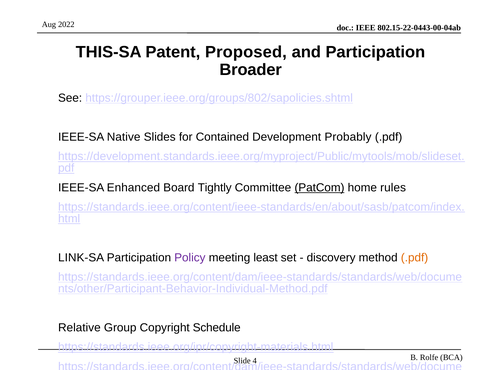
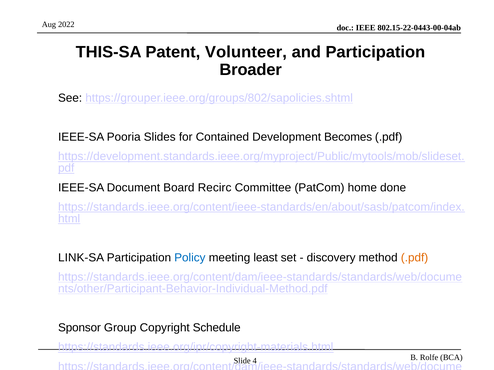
Proposed: Proposed -> Volunteer
Native: Native -> Pooria
Probably: Probably -> Becomes
Enhanced: Enhanced -> Document
Tightly: Tightly -> Recirc
PatCom underline: present -> none
rules: rules -> done
Policy colour: purple -> blue
Relative: Relative -> Sponsor
